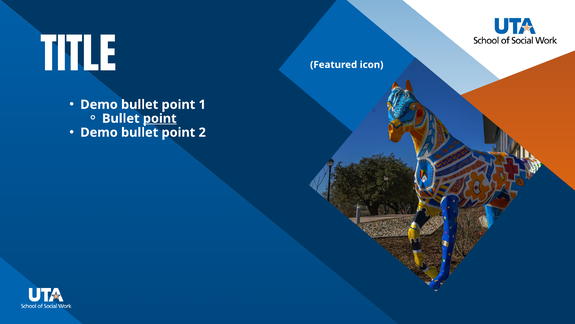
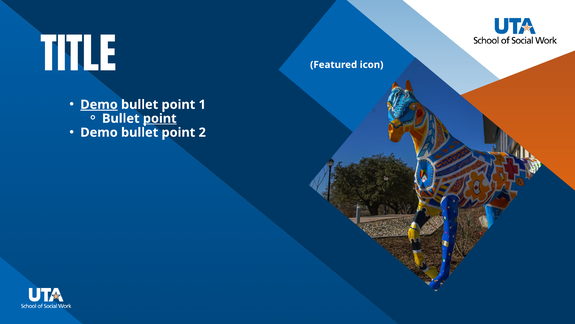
Demo at (99, 104) underline: none -> present
